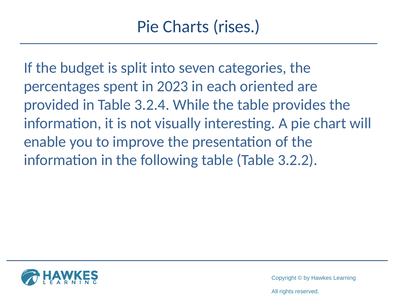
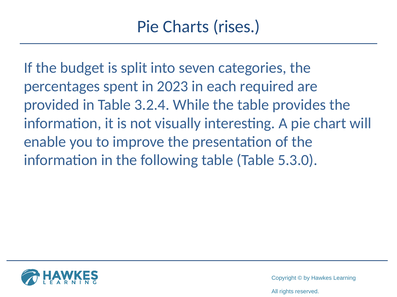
oriented: oriented -> required
3.2.2: 3.2.2 -> 5.3.0
